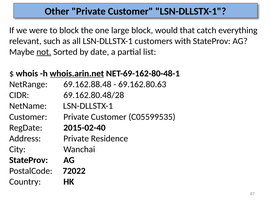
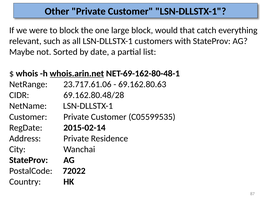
not underline: present -> none
69.162.88.48: 69.162.88.48 -> 23.717.61.06
2015-02-40: 2015-02-40 -> 2015-02-14
